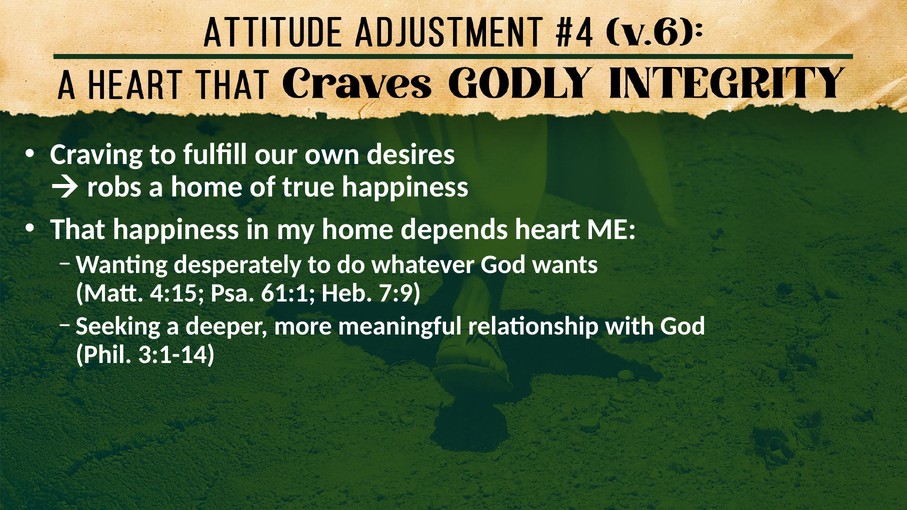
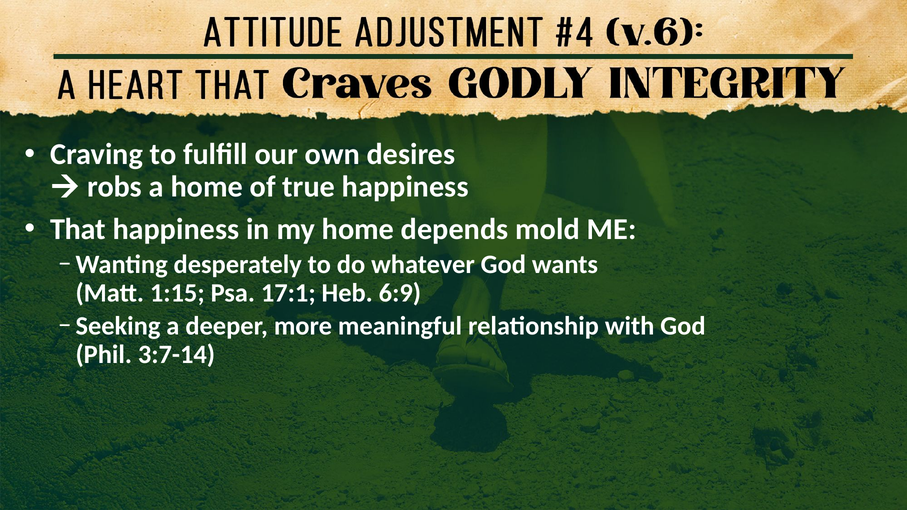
heart: heart -> mold
4:15: 4:15 -> 1:15
61:1: 61:1 -> 17:1
7:9: 7:9 -> 6:9
3:1-14: 3:1-14 -> 3:7-14
